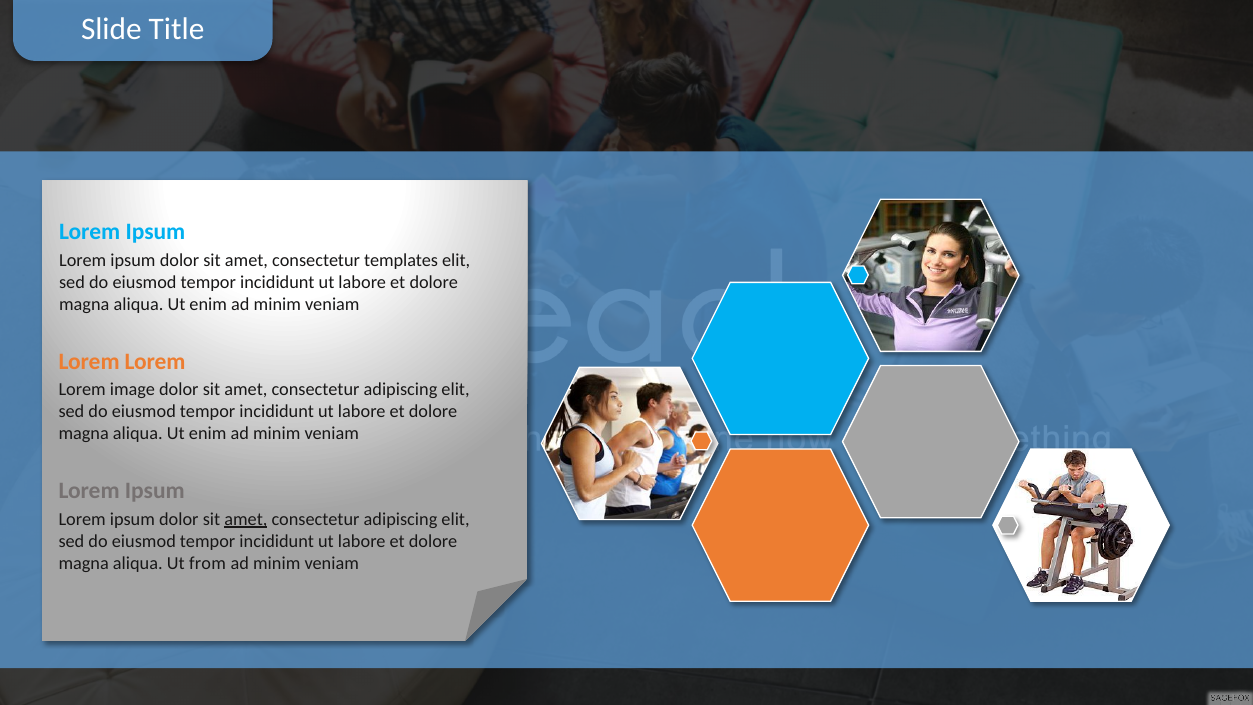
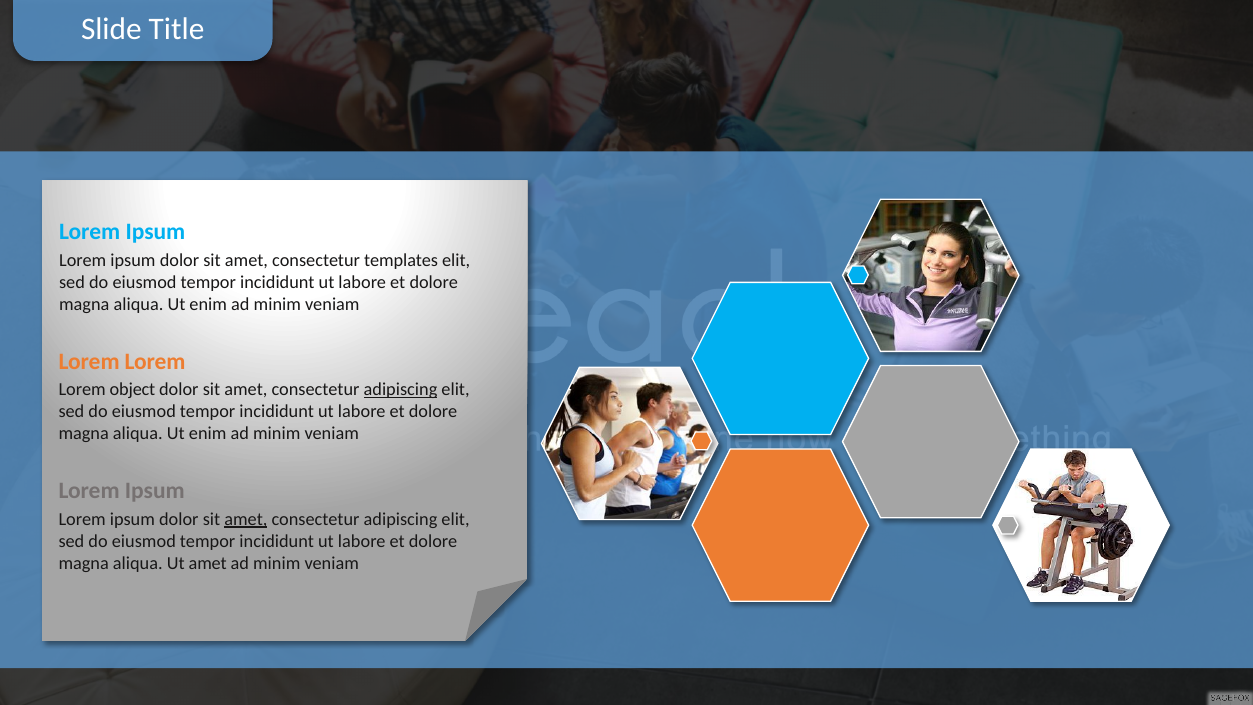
image: image -> object
adipiscing at (401, 390) underline: none -> present
Ut from: from -> amet
